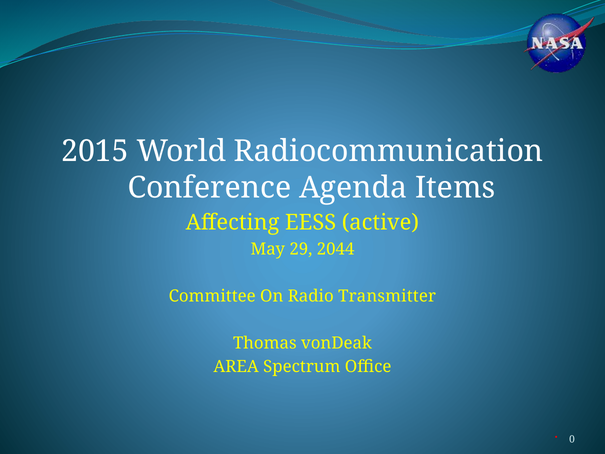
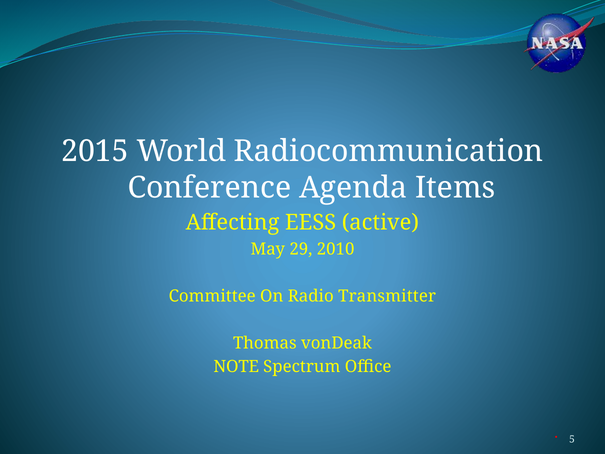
2044: 2044 -> 2010
AREA: AREA -> NOTE
0: 0 -> 5
